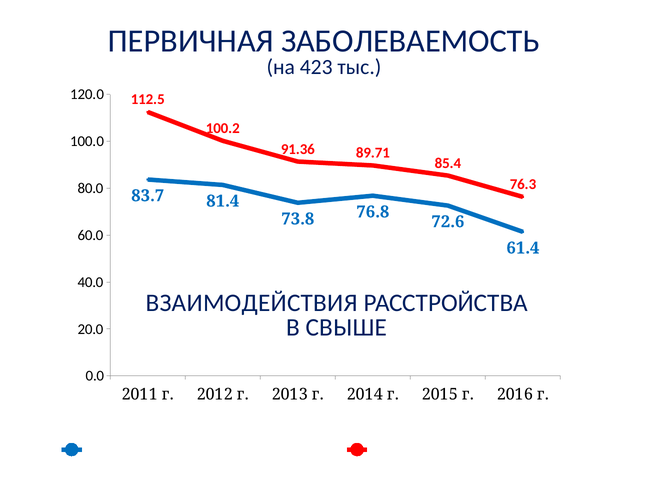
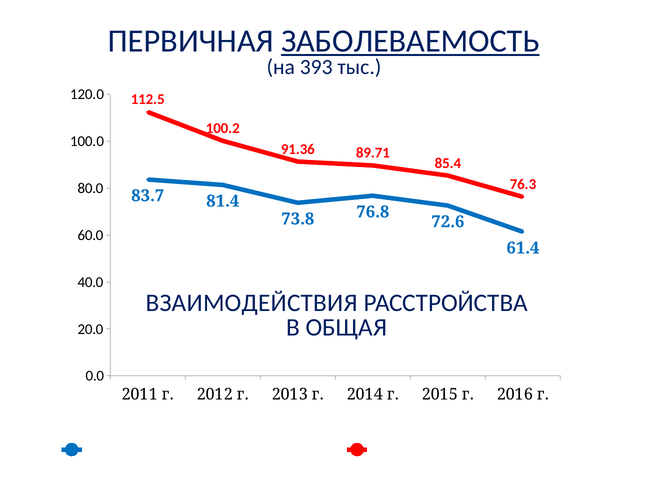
ЗАБОЛЕВАЕМОСТЬ underline: none -> present
423: 423 -> 393
СВЫШЕ: СВЫШЕ -> ОБЩАЯ
